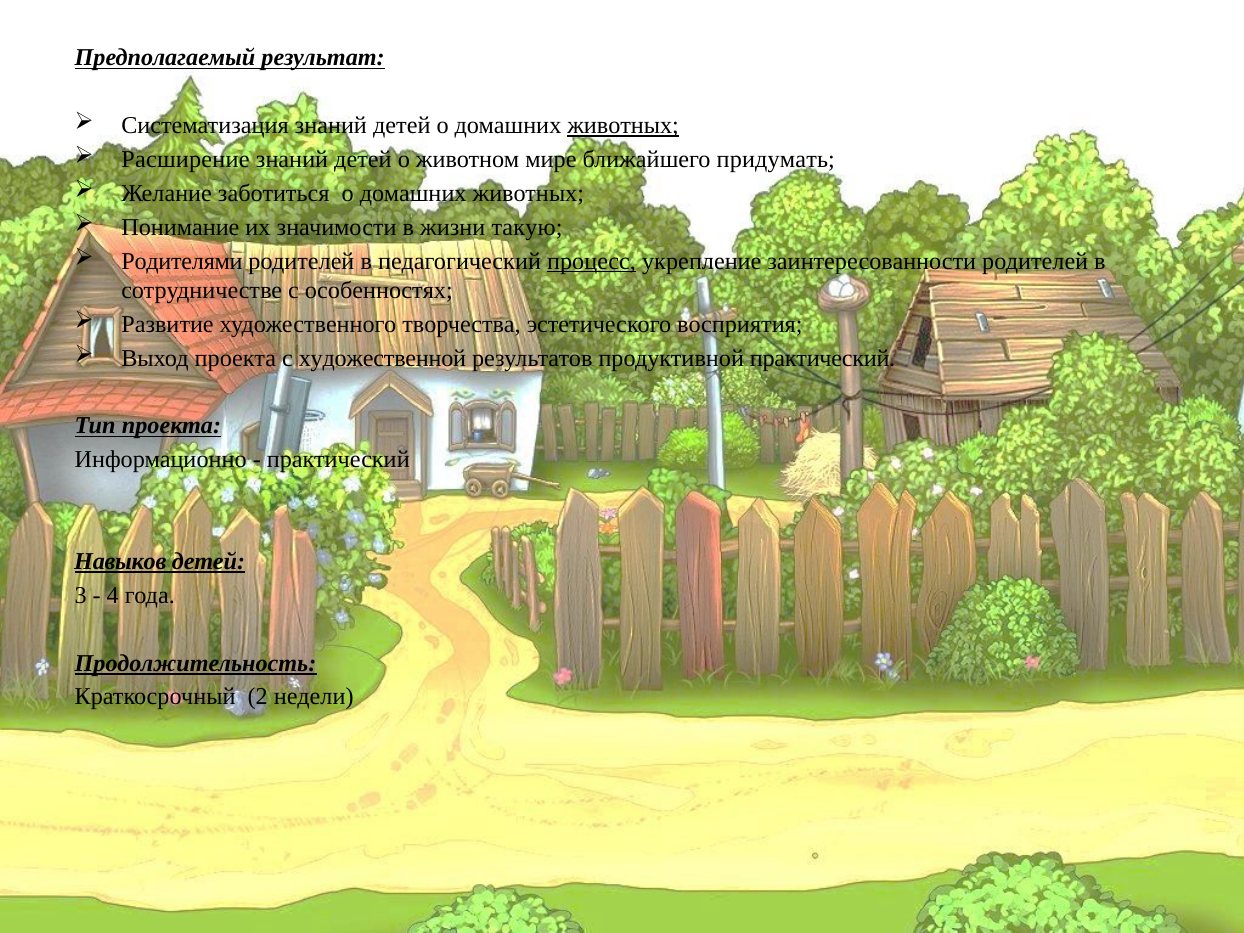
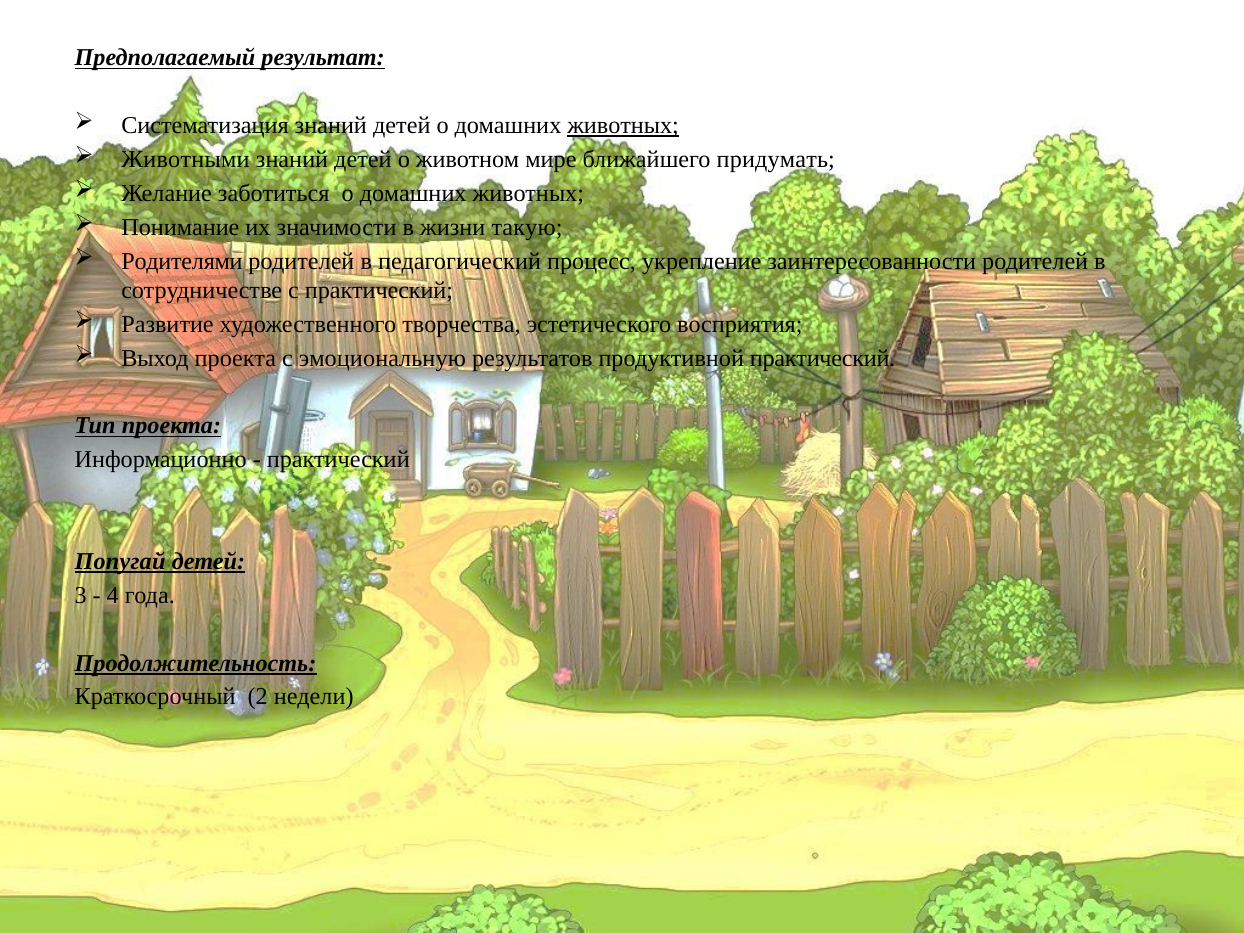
Расширение: Расширение -> Животными
процесс underline: present -> none
с особенностях: особенностях -> практический
художественной: художественной -> эмоциональную
Навыков: Навыков -> Попугай
